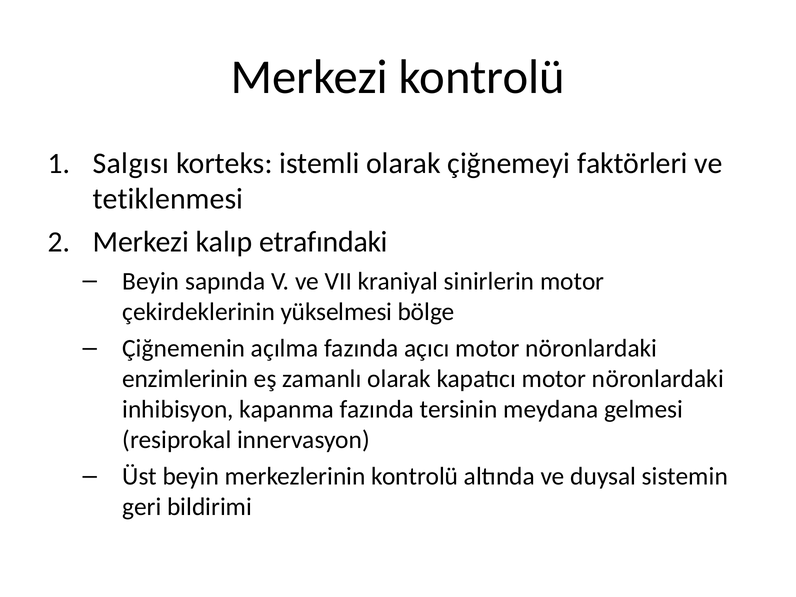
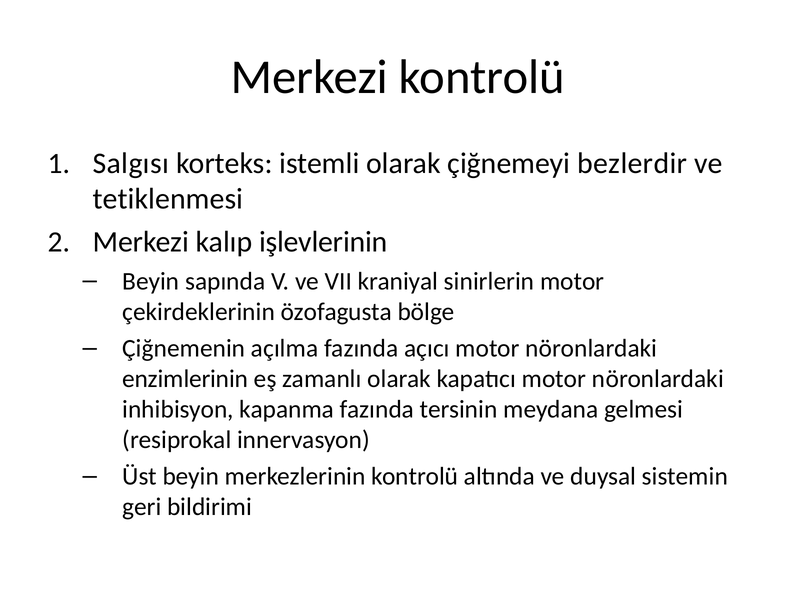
faktörleri: faktörleri -> bezlerdir
etrafındaki: etrafındaki -> işlevlerinin
yükselmesi: yükselmesi -> özofagusta
